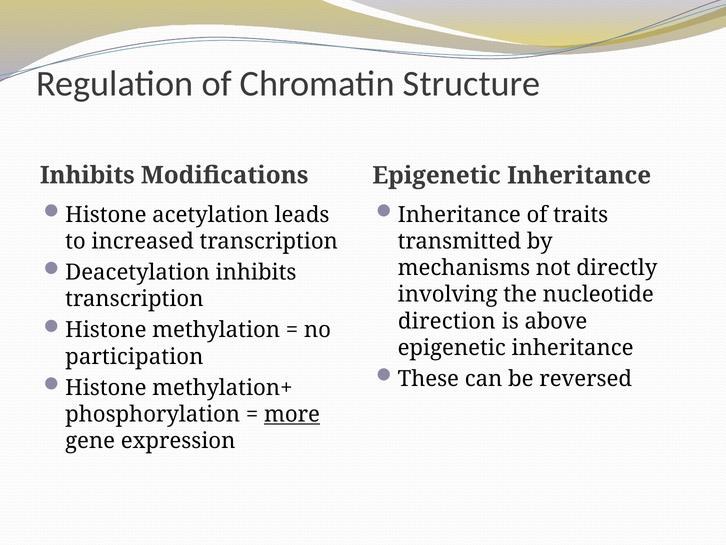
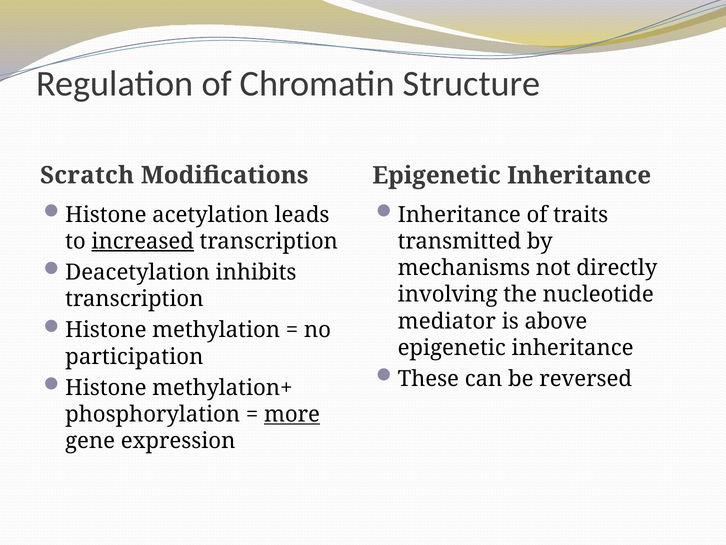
Inhibits at (87, 175): Inhibits -> Scratch
increased underline: none -> present
direction: direction -> mediator
